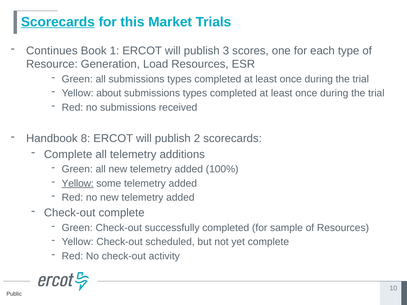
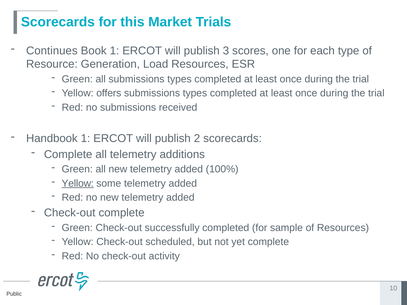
Scorecards at (58, 22) underline: present -> none
about: about -> offers
Handbook 8: 8 -> 1
